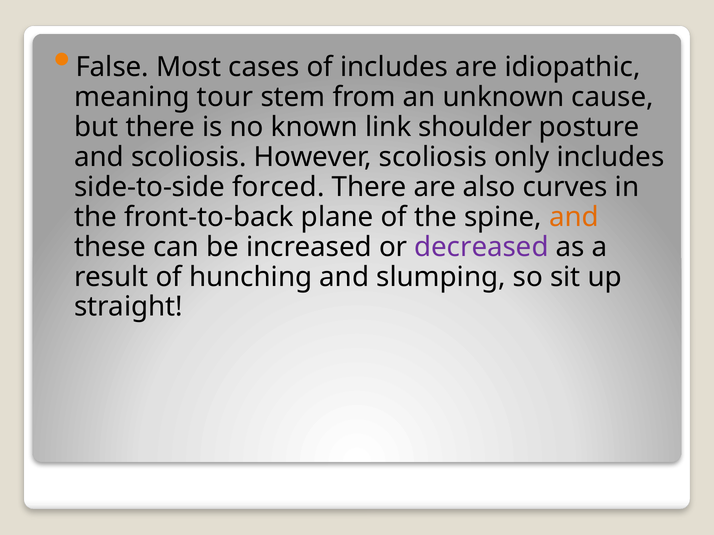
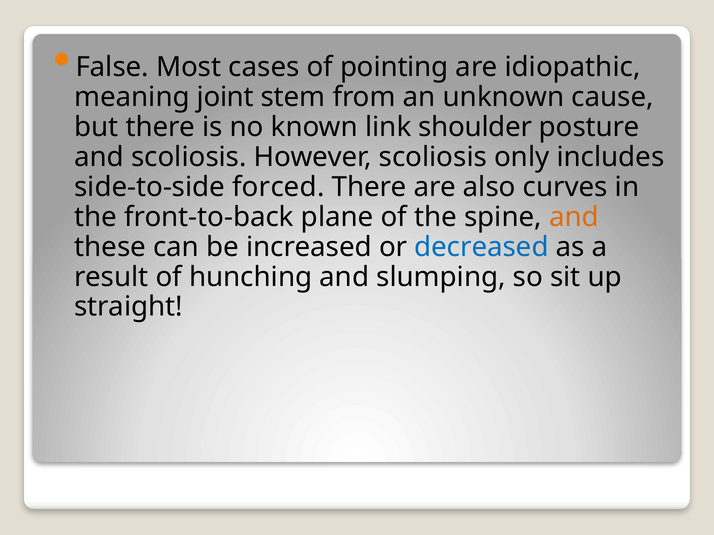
of includes: includes -> pointing
tour: tour -> joint
decreased colour: purple -> blue
